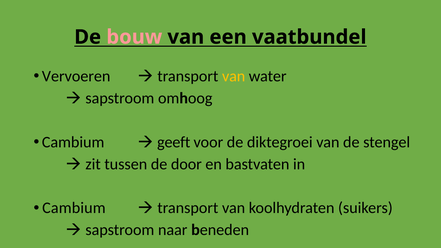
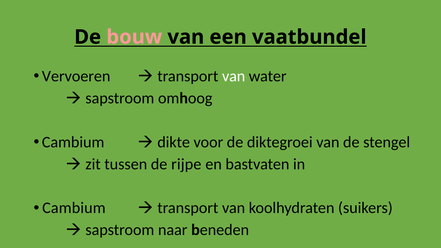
van at (234, 76) colour: yellow -> white
geeft: geeft -> dikte
door: door -> rijpe
